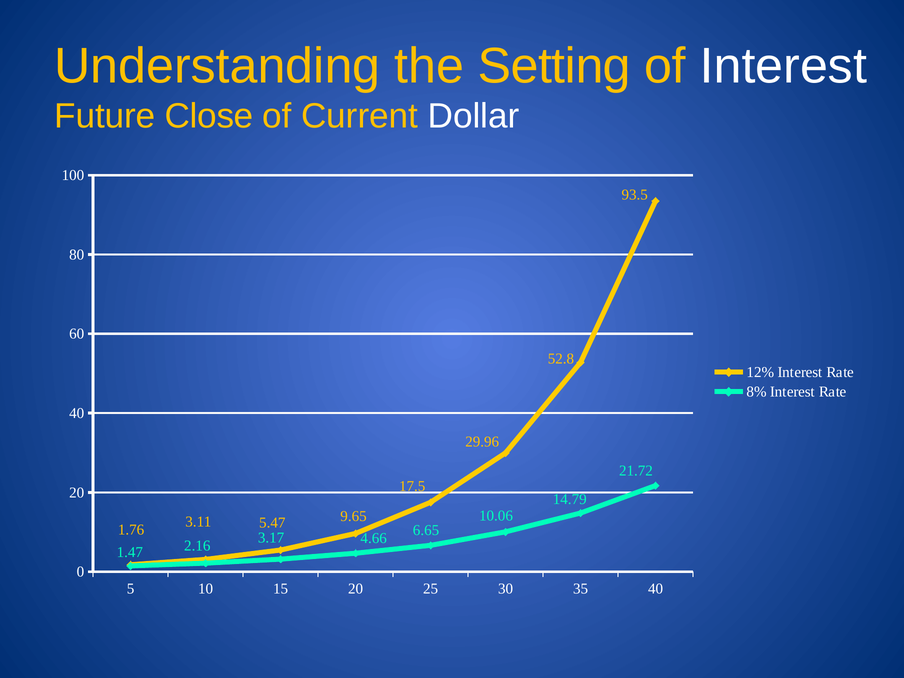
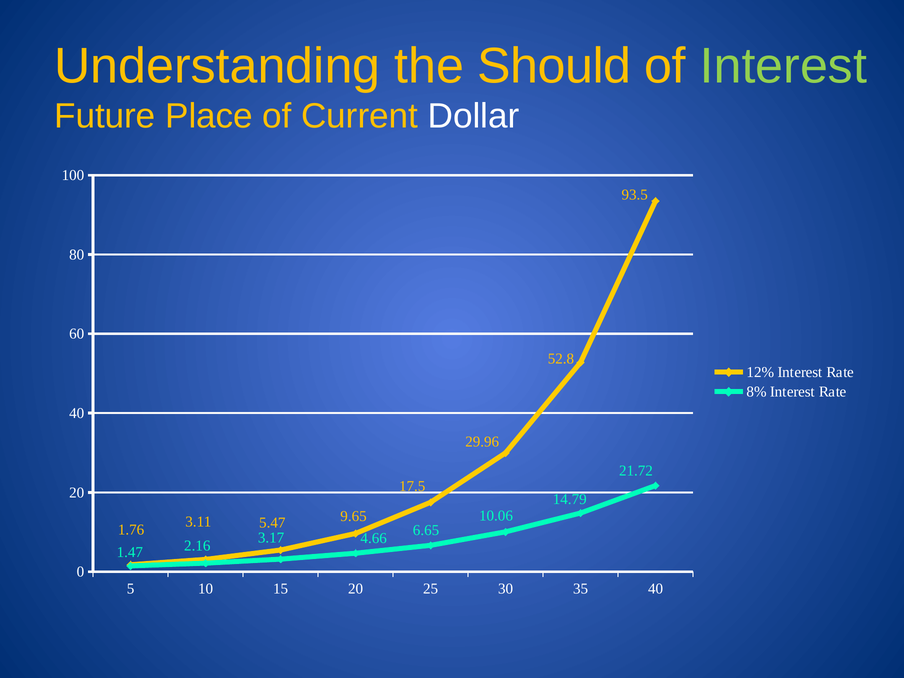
Setting: Setting -> Should
Interest at (783, 66) colour: white -> light green
Close: Close -> Place
